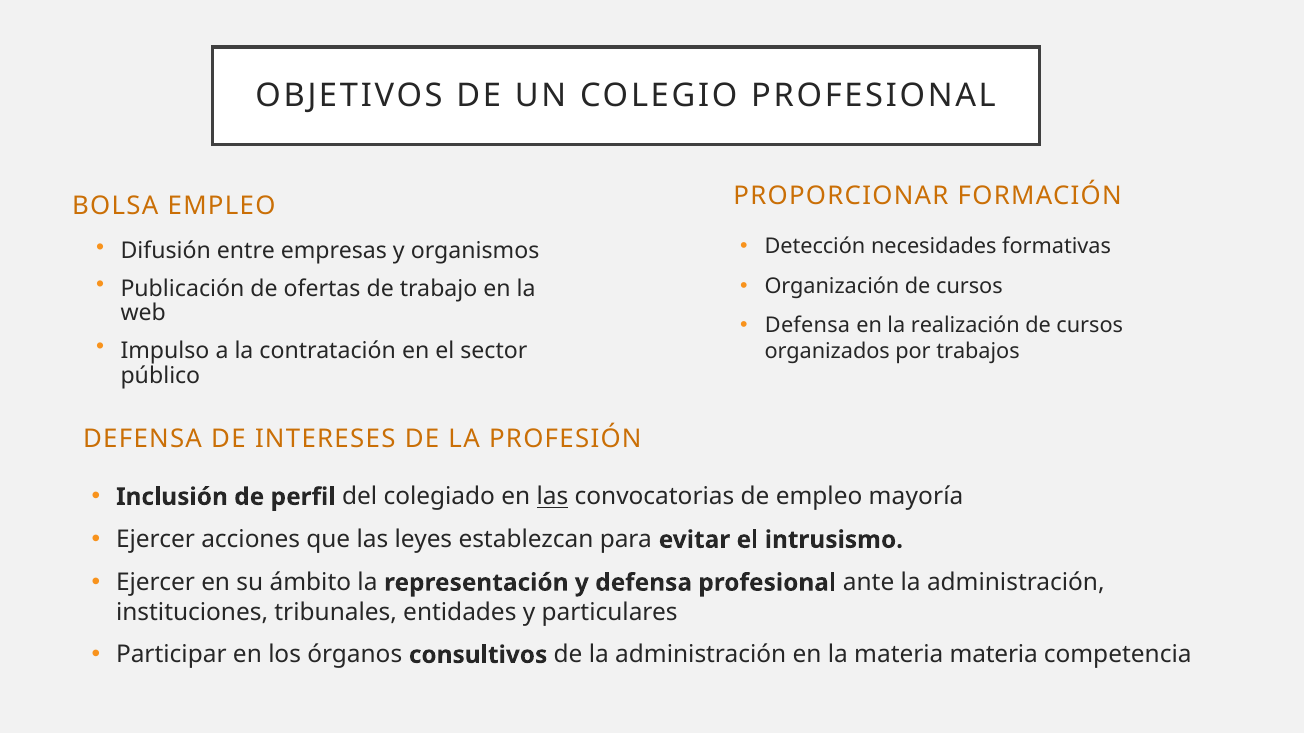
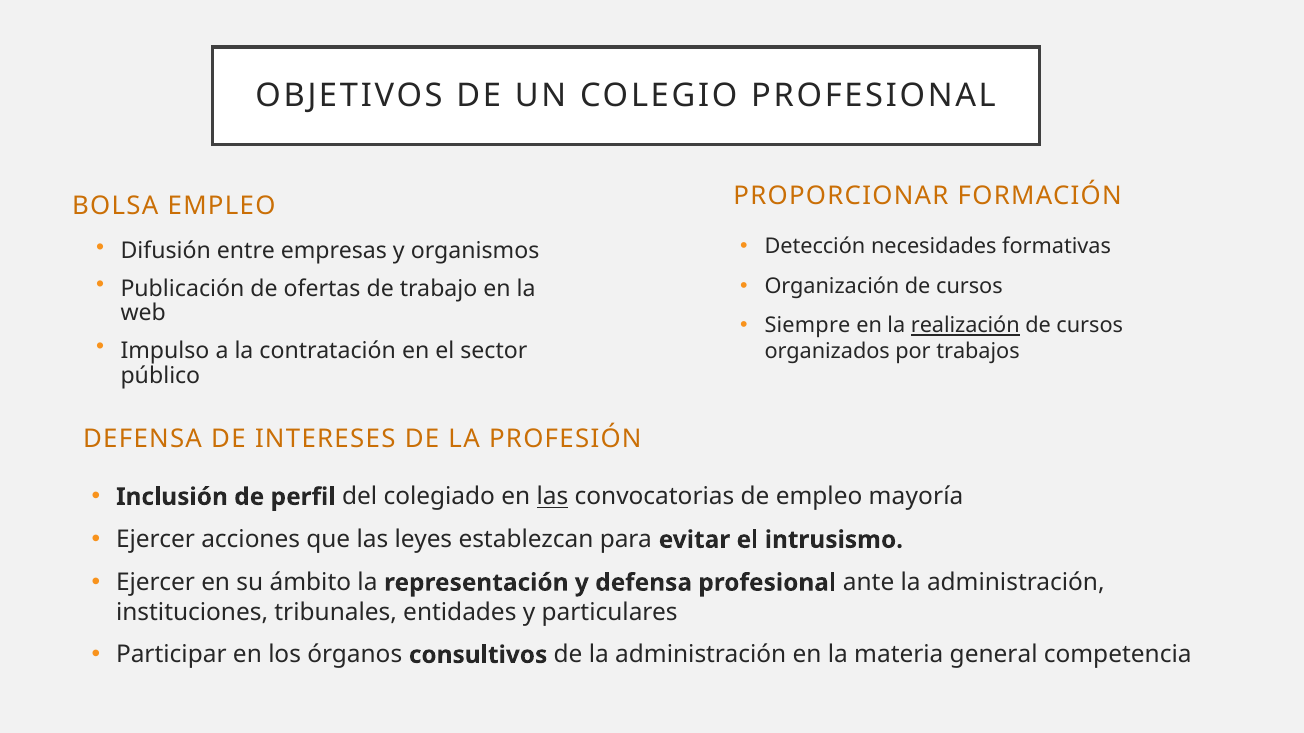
Defensa at (808, 326): Defensa -> Siempre
realización underline: none -> present
materia materia: materia -> general
